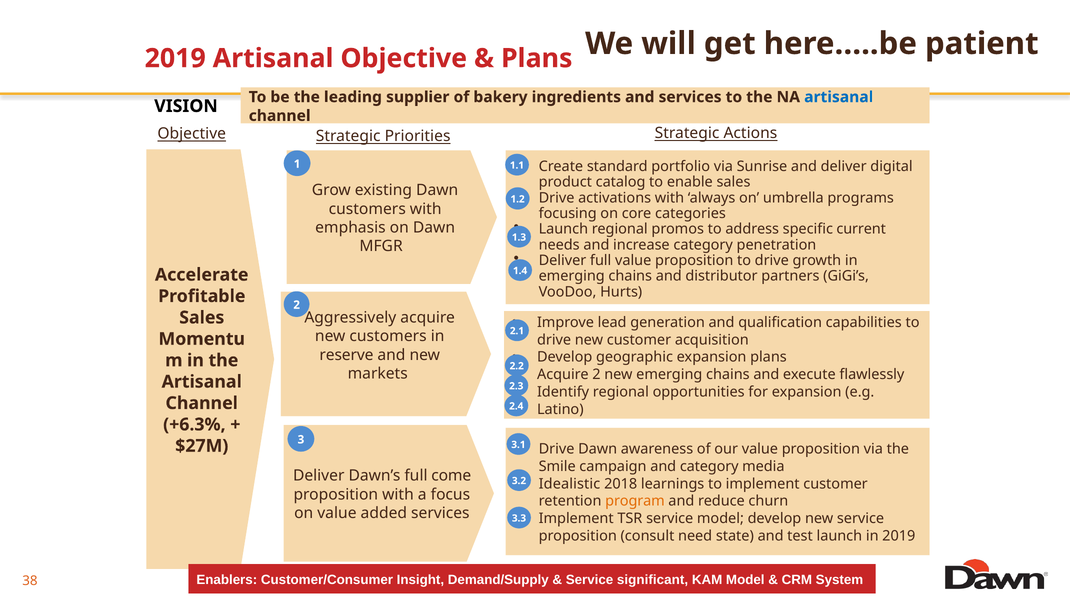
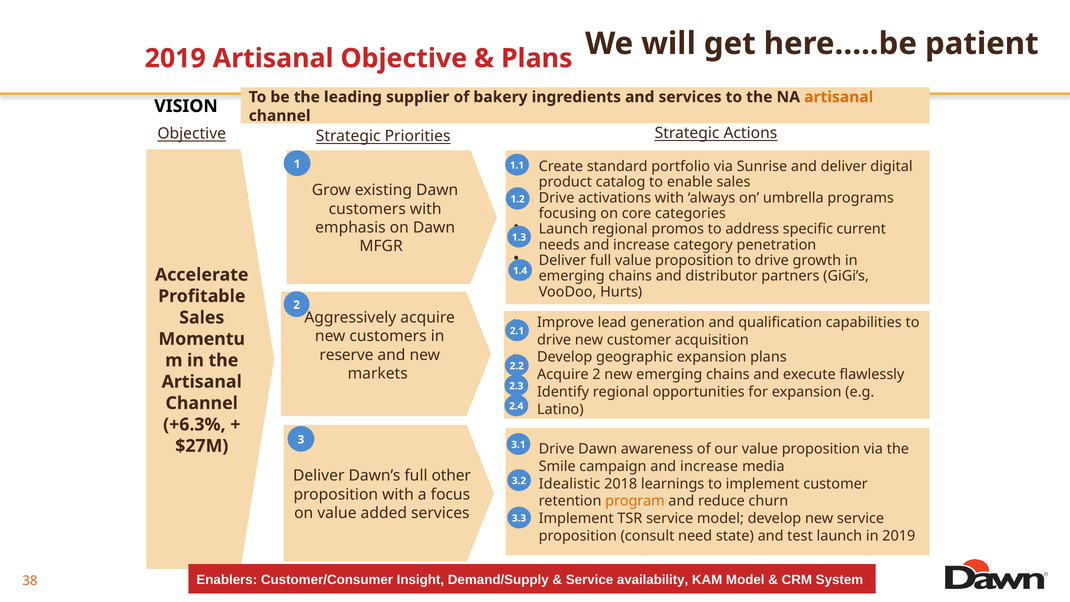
artisanal at (839, 97) colour: blue -> orange
campaign and category: category -> increase
come: come -> other
significant: significant -> availability
